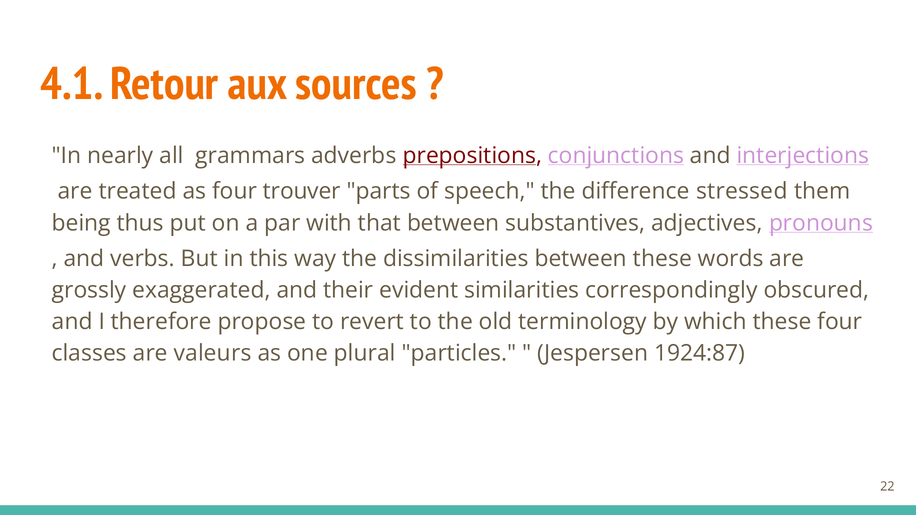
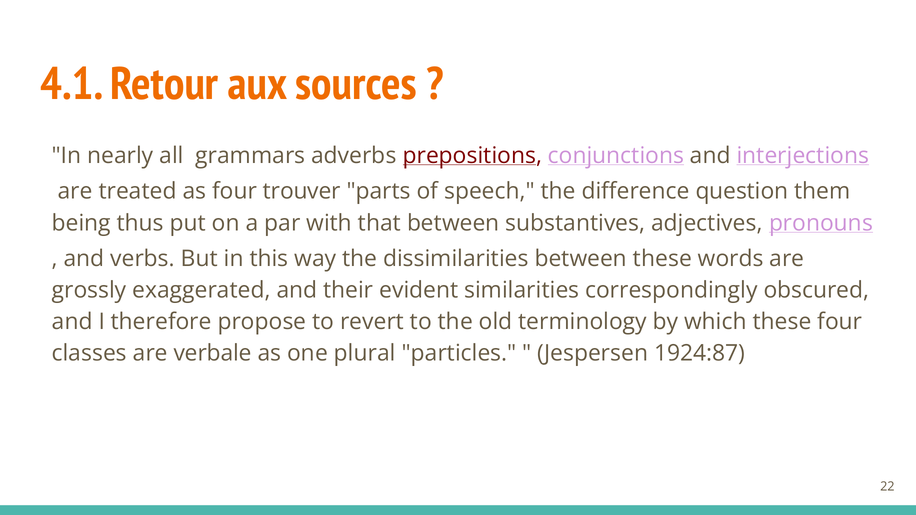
stressed: stressed -> question
valeurs: valeurs -> verbale
